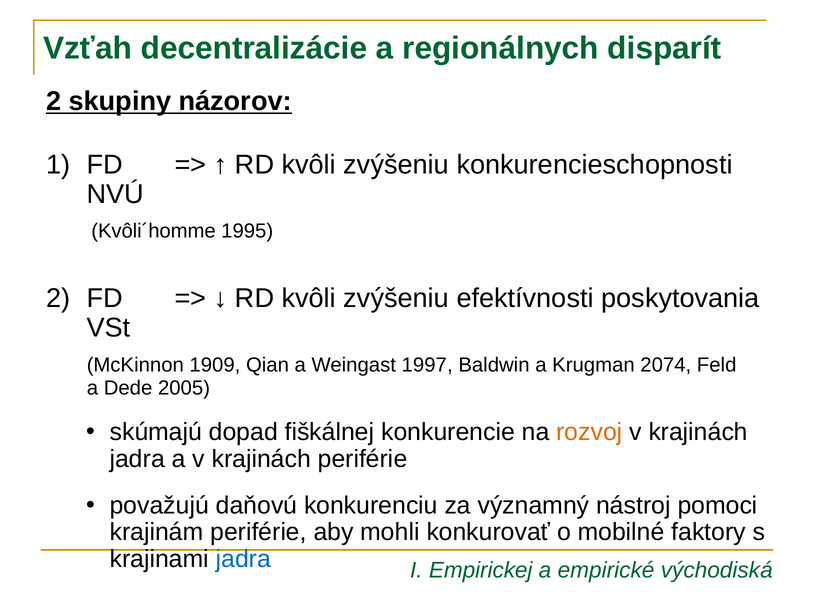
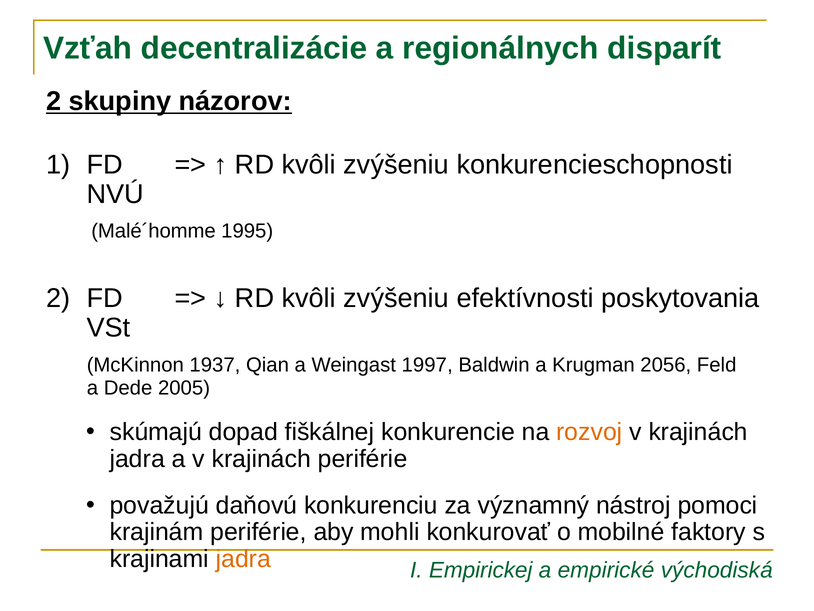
Kvôli´homme: Kvôli´homme -> Malé´homme
1909: 1909 -> 1937
2074: 2074 -> 2056
jadra at (243, 559) colour: blue -> orange
